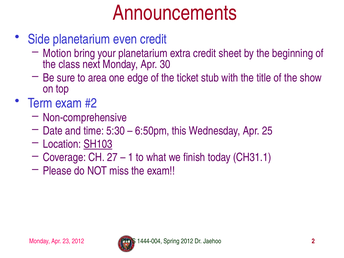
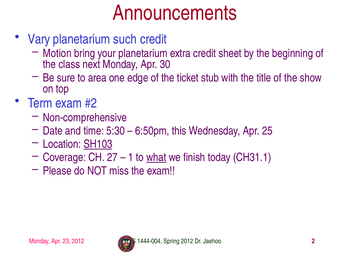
Side: Side -> Vary
even: even -> such
what underline: none -> present
